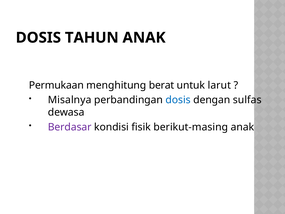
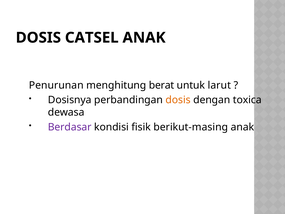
TAHUN: TAHUN -> CATSEL
Permukaan: Permukaan -> Penurunan
Misalnya: Misalnya -> Dosisnya
dosis at (178, 100) colour: blue -> orange
sulfas: sulfas -> toxica
